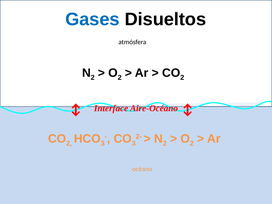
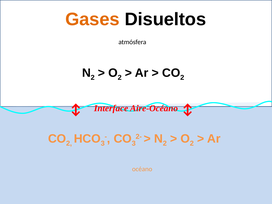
Gases colour: blue -> orange
